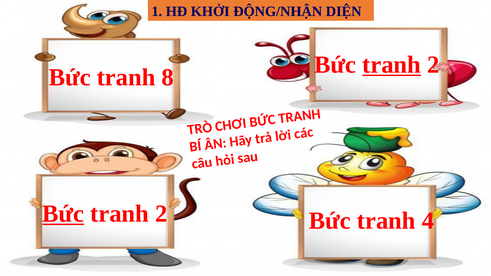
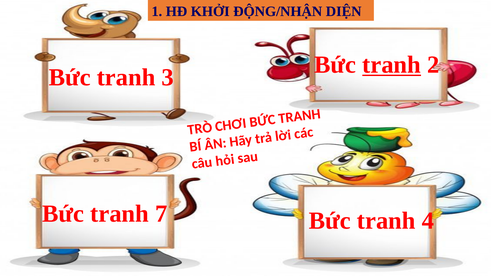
8: 8 -> 3
Bức at (63, 214) underline: present -> none
2 at (161, 214): 2 -> 7
